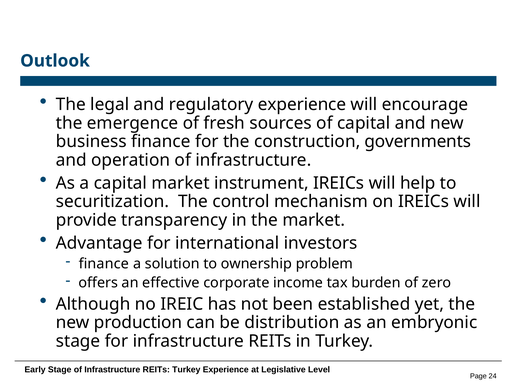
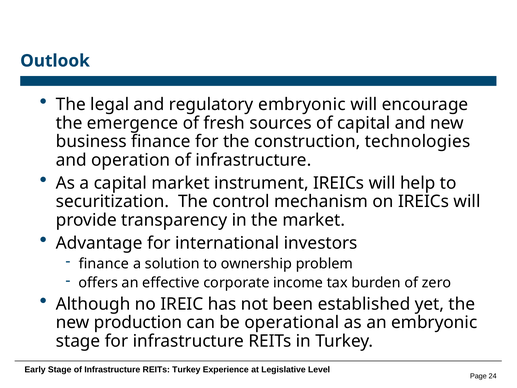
regulatory experience: experience -> embryonic
governments: governments -> technologies
distribution: distribution -> operational
